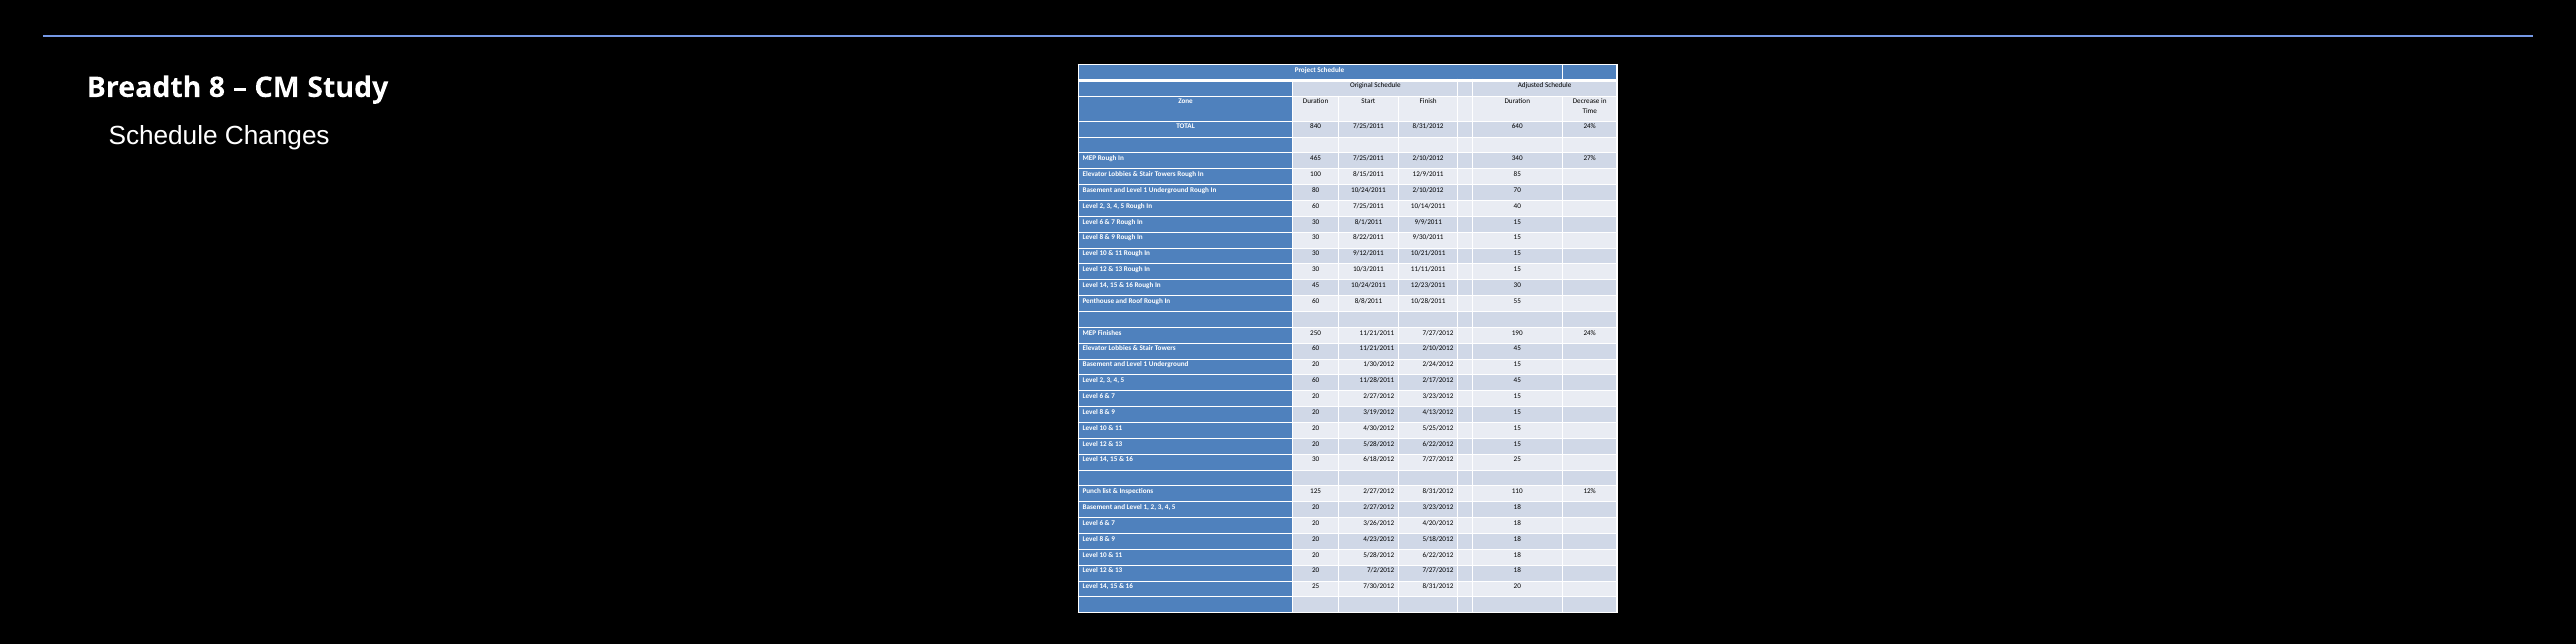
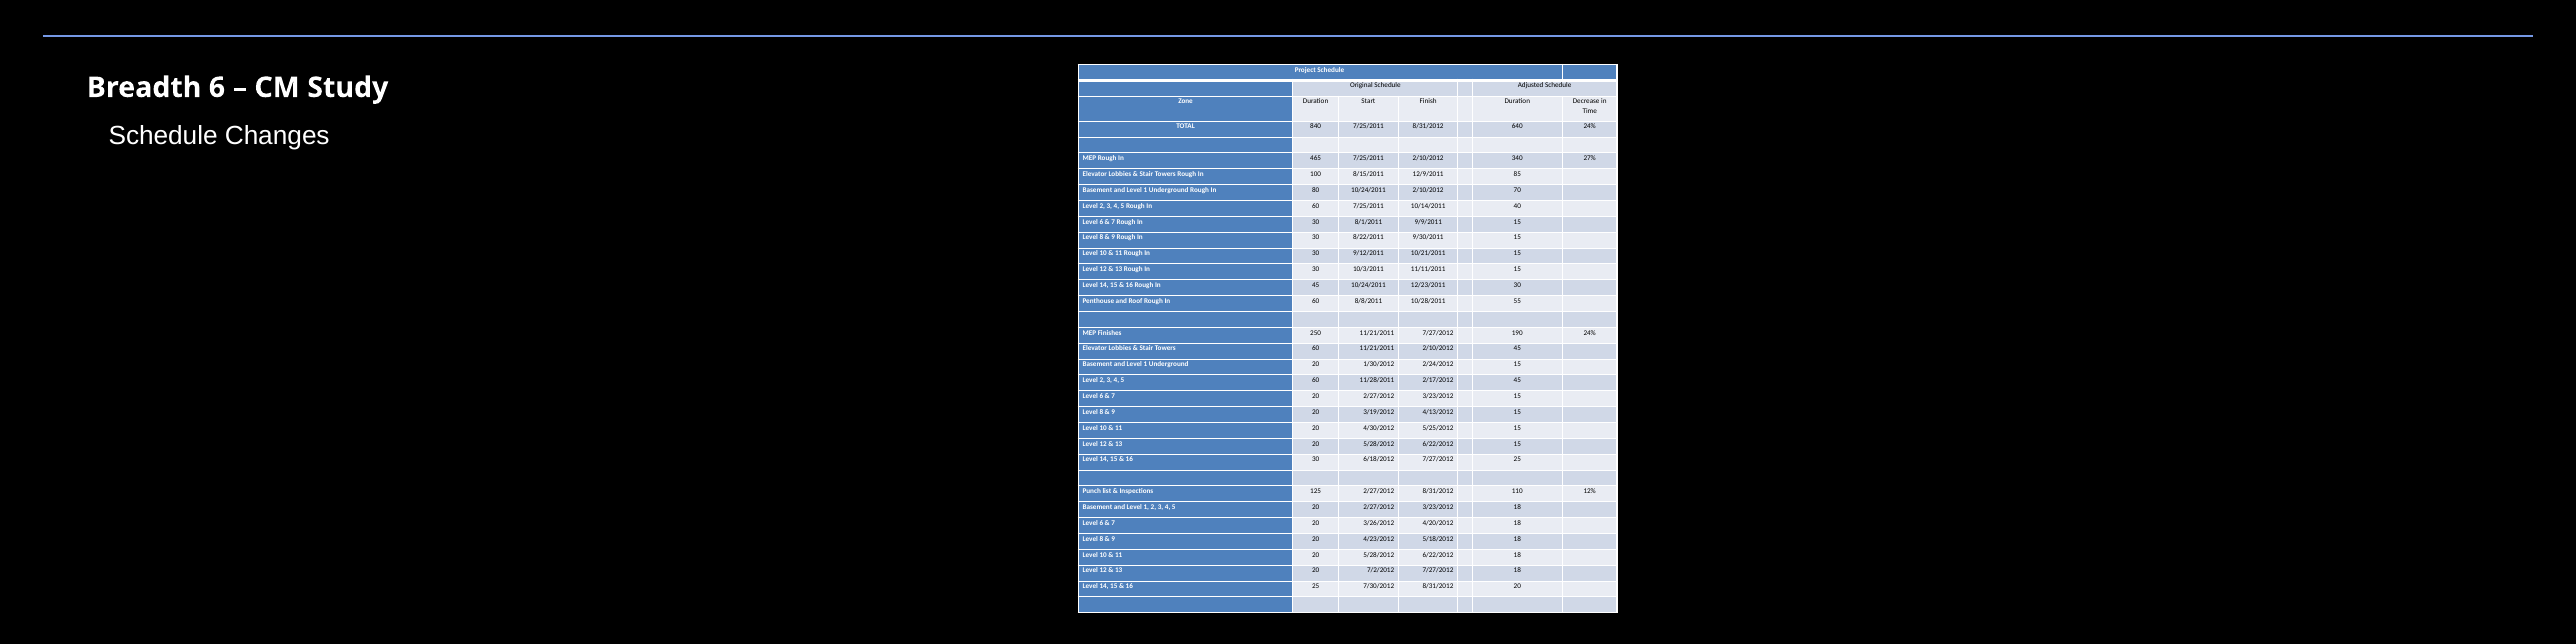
Breadth 8: 8 -> 6
